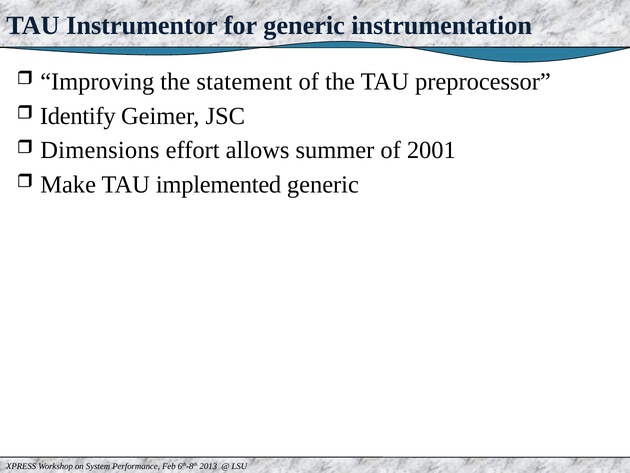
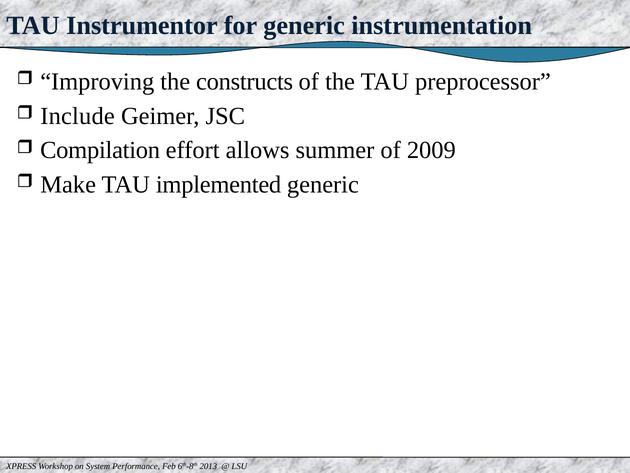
statement: statement -> constructs
Identify: Identify -> Include
Dimensions: Dimensions -> Compilation
2001: 2001 -> 2009
